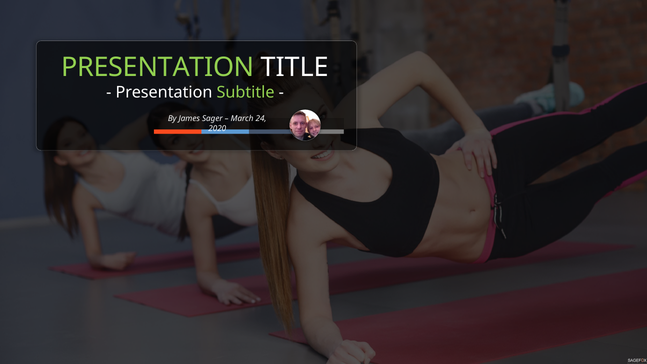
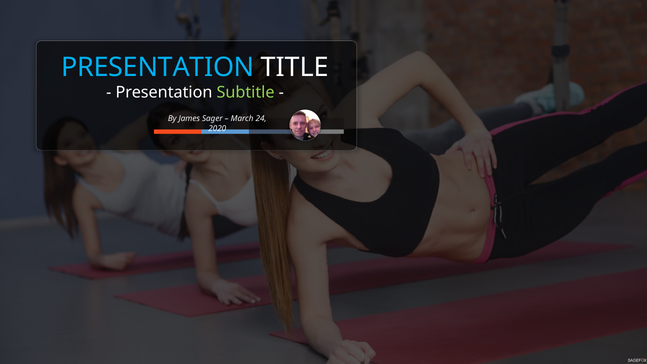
PRESENTATION at (158, 67) colour: light green -> light blue
